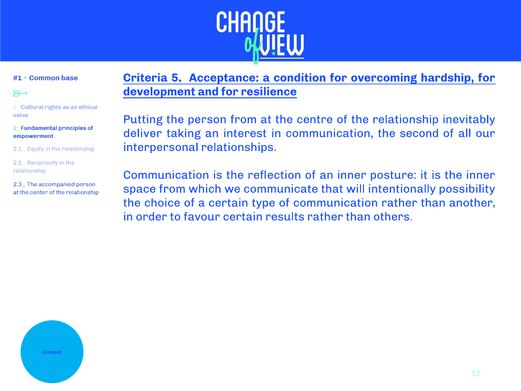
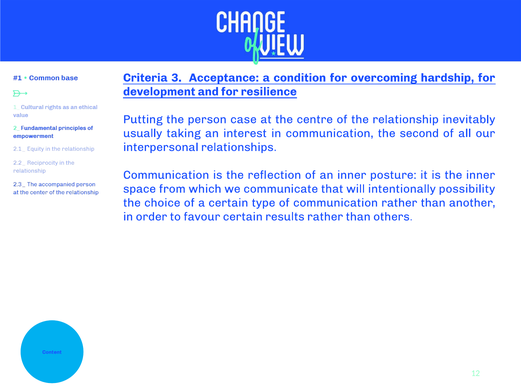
5: 5 -> 3
person from: from -> case
deliver: deliver -> usually
